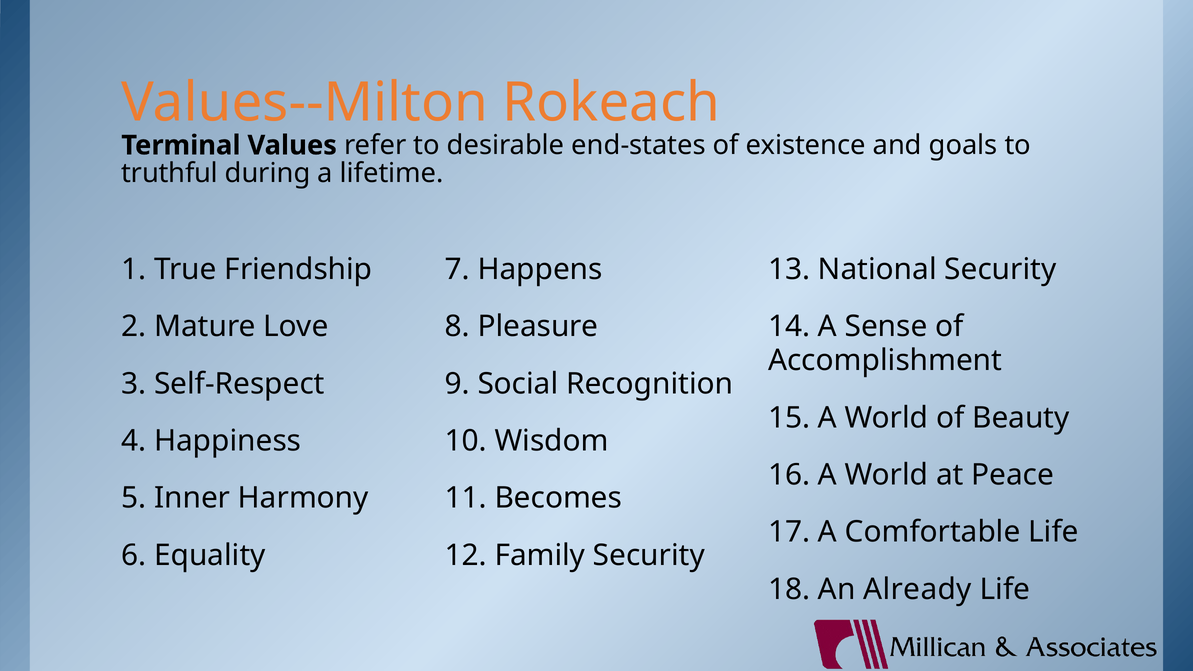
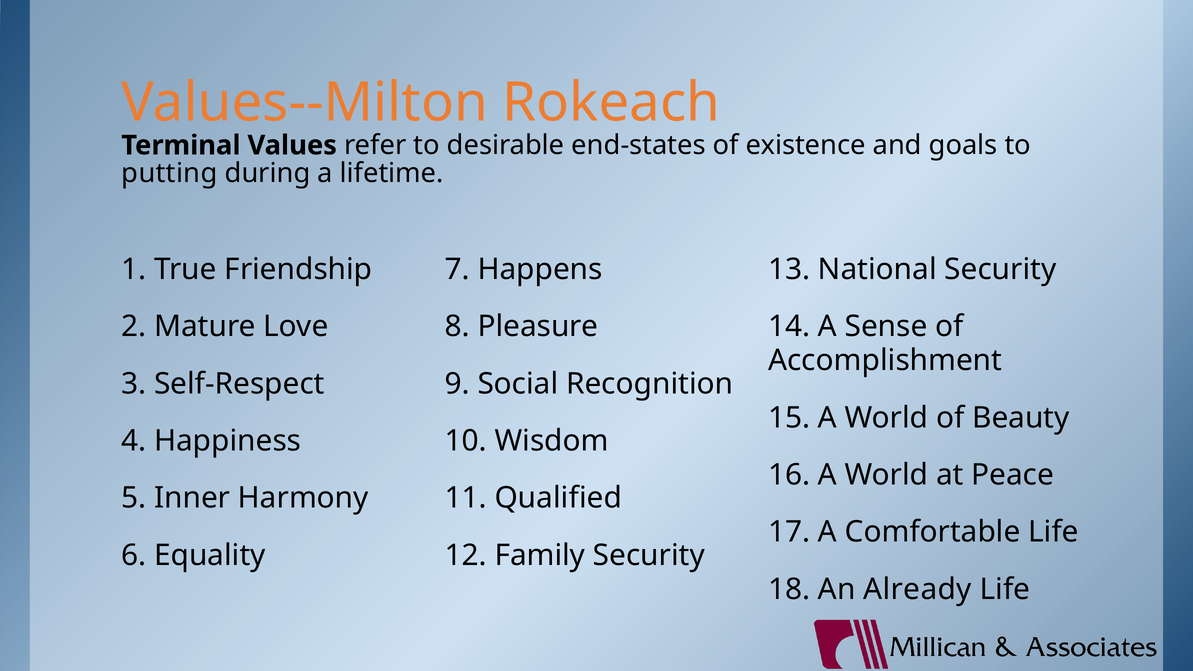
truthful: truthful -> putting
Becomes: Becomes -> Qualified
